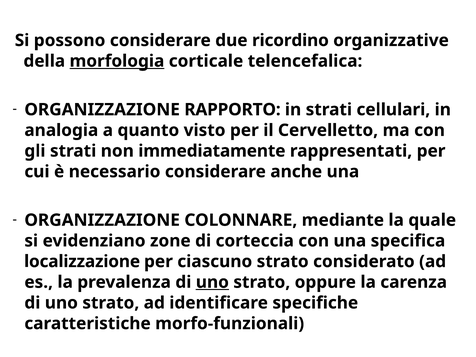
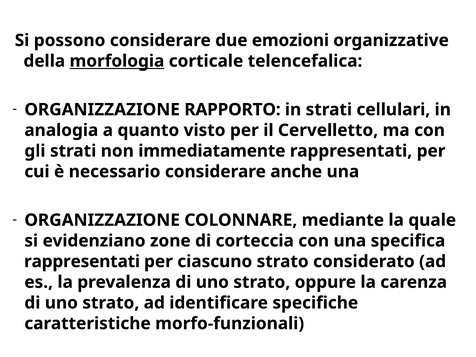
ricordino: ricordino -> emozioni
localizzazione at (82, 261): localizzazione -> rappresentati
uno at (212, 282) underline: present -> none
